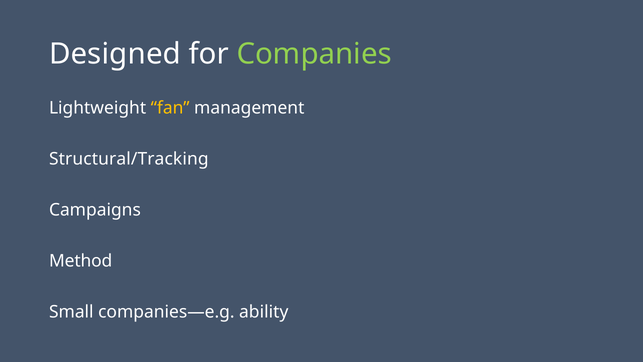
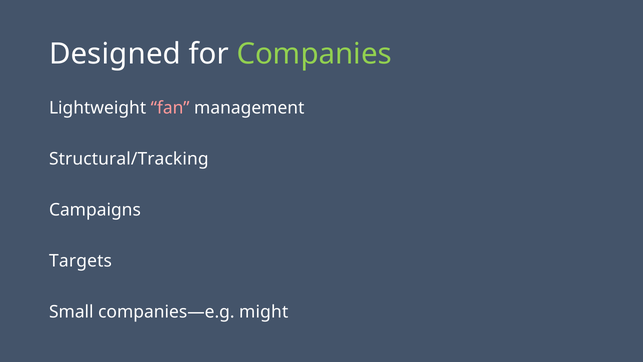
fan colour: yellow -> pink
Method: Method -> Targets
ability: ability -> might
